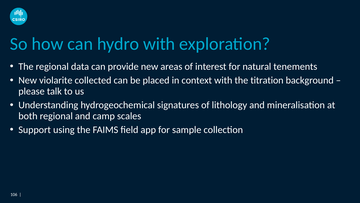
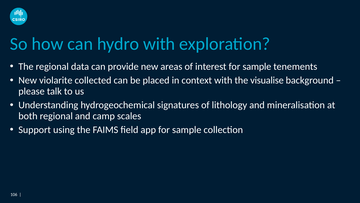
interest for natural: natural -> sample
titration: titration -> visualise
